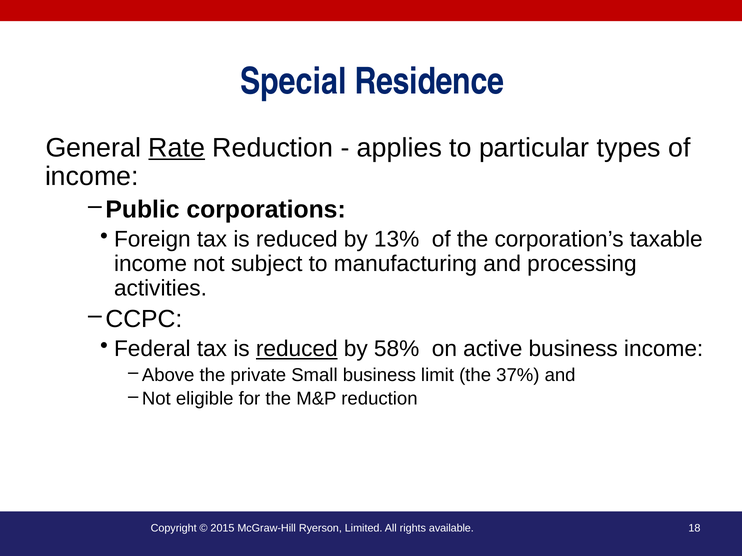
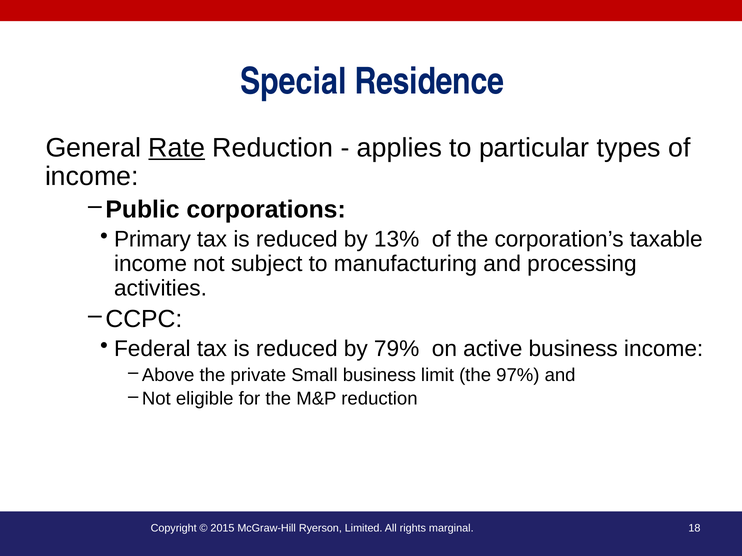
Foreign: Foreign -> Primary
reduced at (297, 349) underline: present -> none
58%: 58% -> 79%
37%: 37% -> 97%
available: available -> marginal
